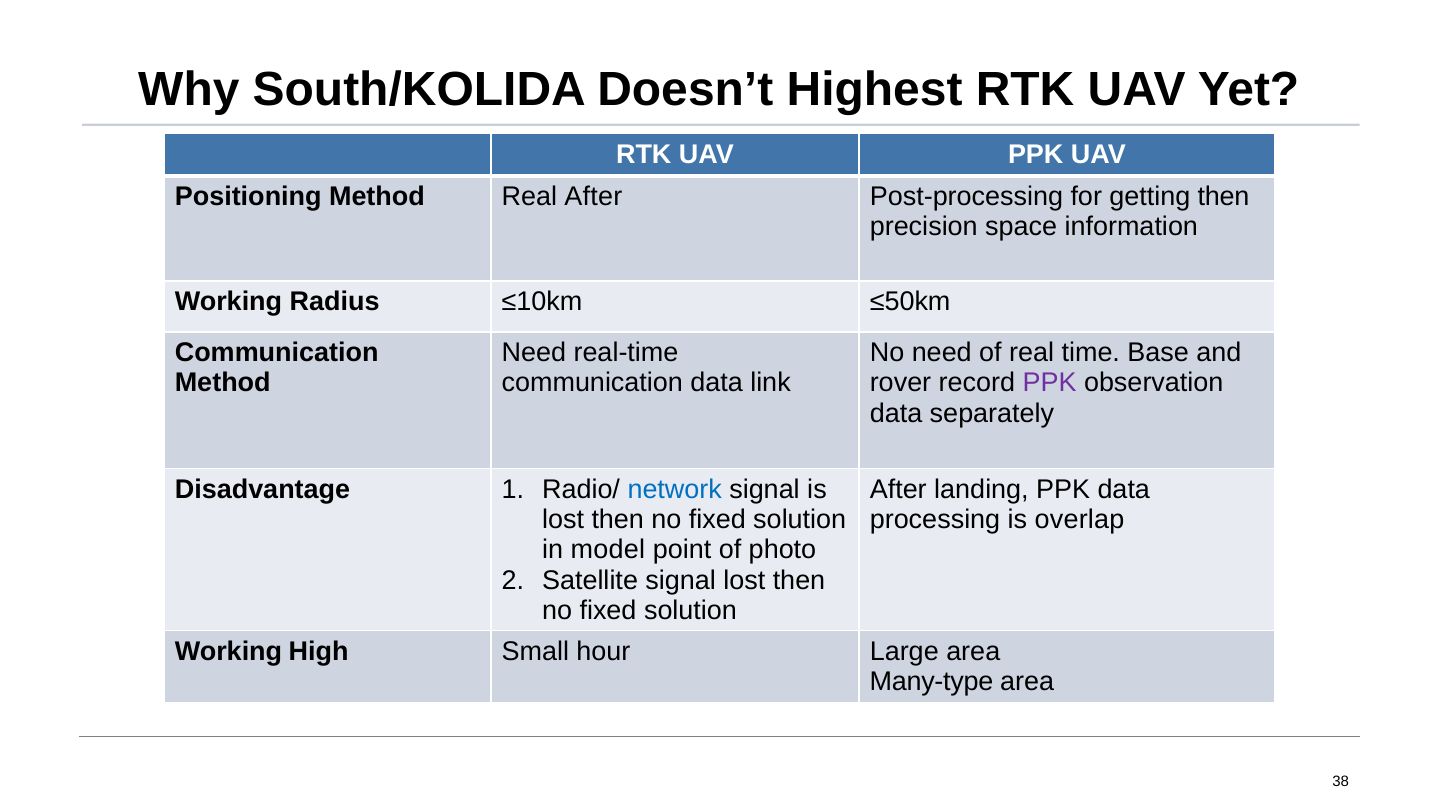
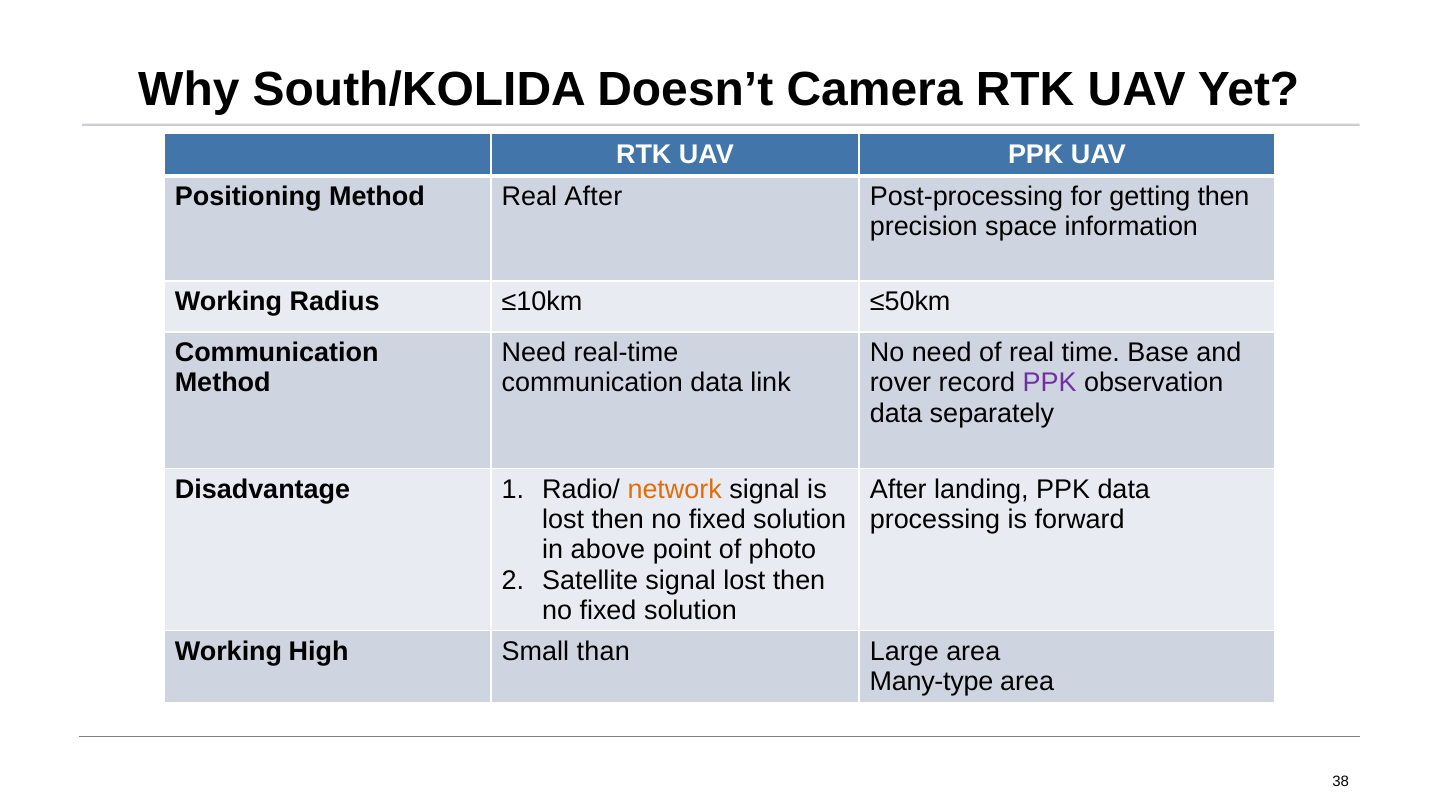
Highest: Highest -> Camera
network colour: blue -> orange
overlap: overlap -> forward
model: model -> above
hour: hour -> than
